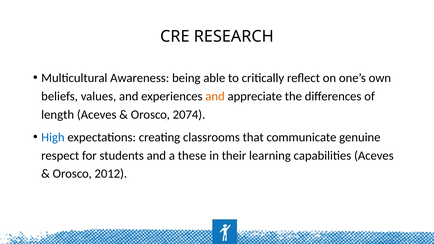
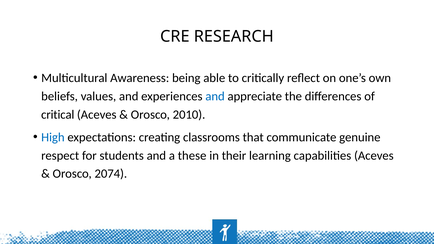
and at (215, 96) colour: orange -> blue
length: length -> critical
2074: 2074 -> 2010
2012: 2012 -> 2074
